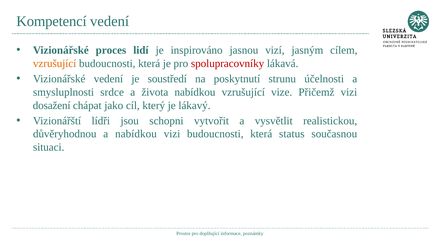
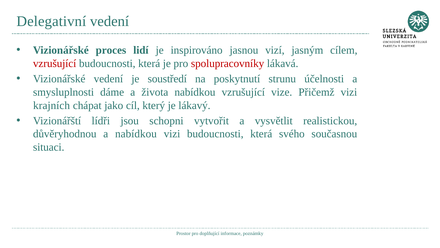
Kompetencí: Kompetencí -> Delegativní
vzrušující at (55, 63) colour: orange -> red
srdce: srdce -> dáme
dosažení: dosažení -> krajních
status: status -> svého
